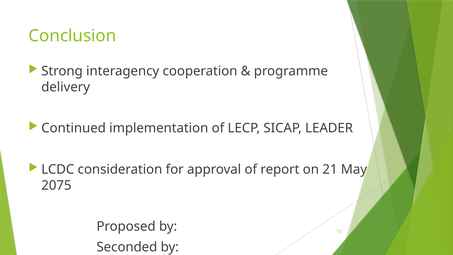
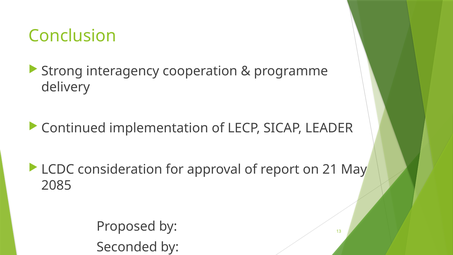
2075: 2075 -> 2085
